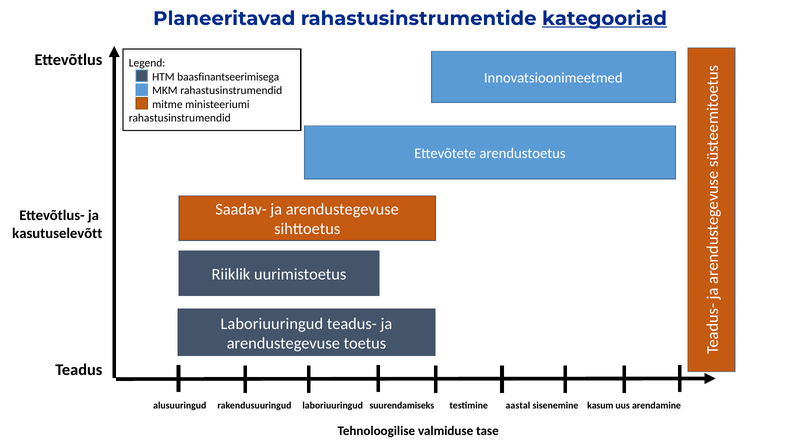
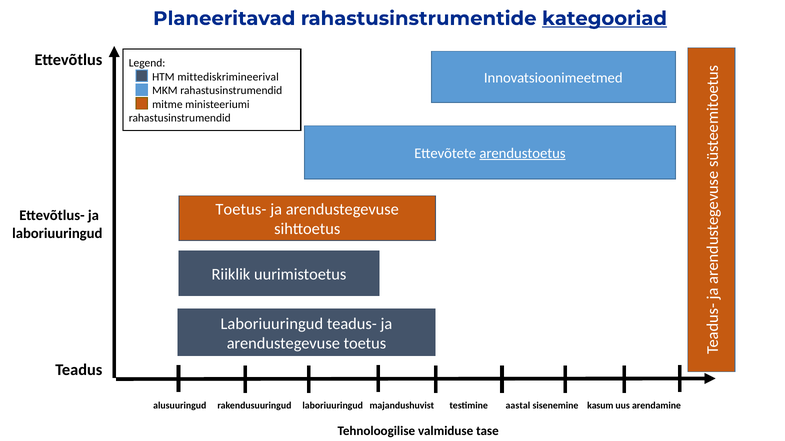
baasfinantseerimisega: baasfinantseerimisega -> mittediskrimineerival
arendustoetus underline: none -> present
Saadav-: Saadav- -> Toetus-
kasutuselevõtt at (57, 234): kasutuselevõtt -> laboriuuringud
suurendamiseks: suurendamiseks -> majandushuvist
